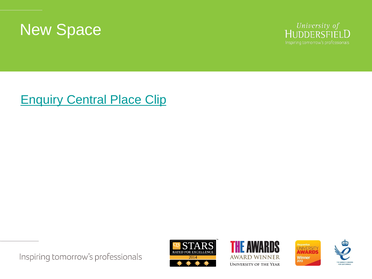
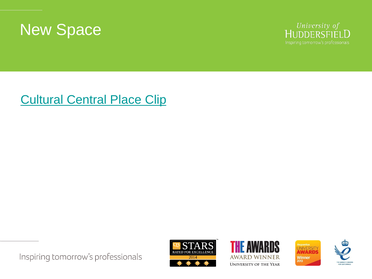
Enquiry: Enquiry -> Cultural
